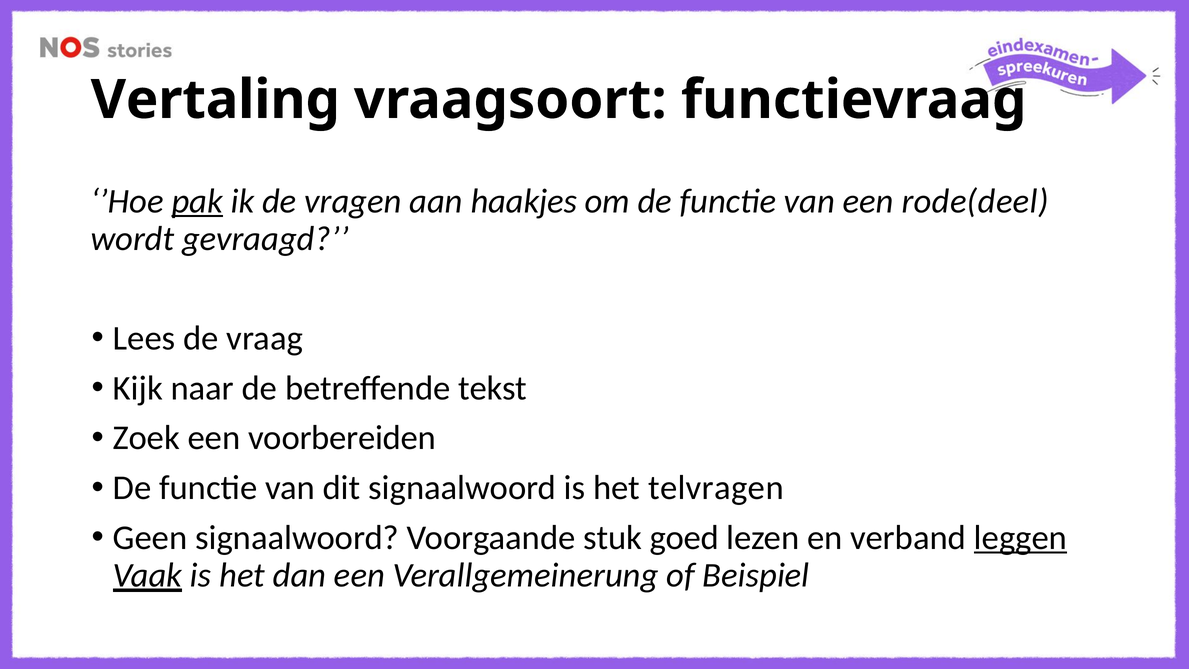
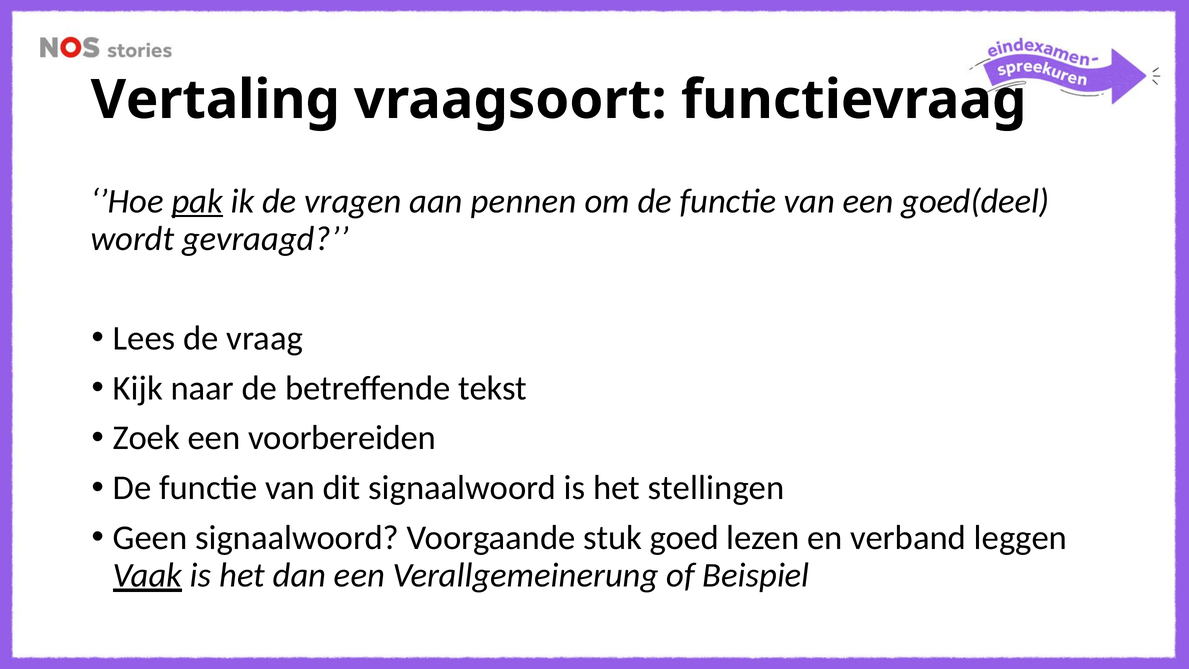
haakjes: haakjes -> pennen
rode(deel: rode(deel -> goed(deel
telvragen: telvragen -> stellingen
leggen underline: present -> none
